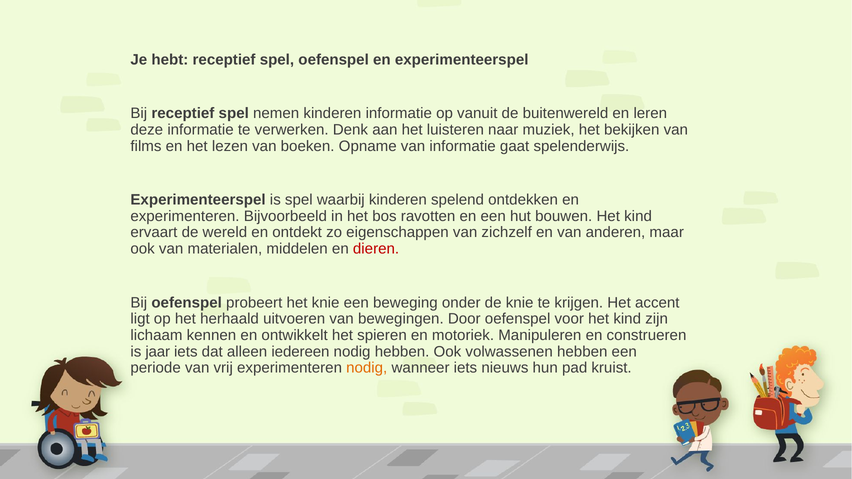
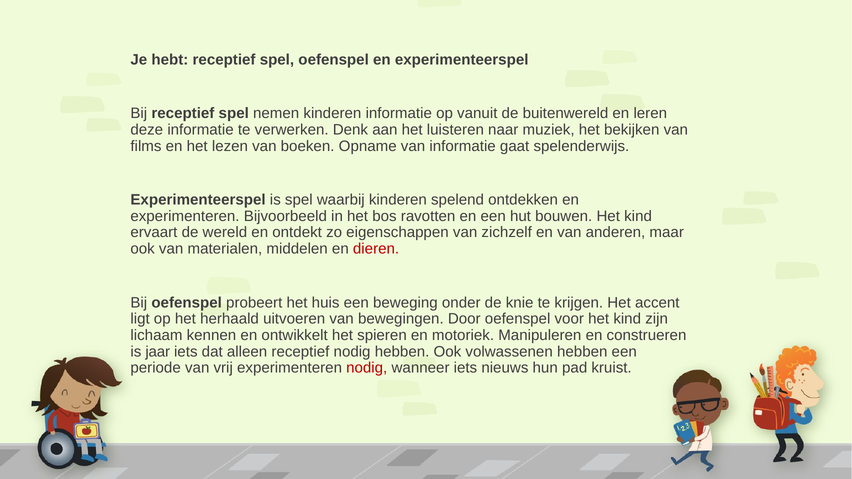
het knie: knie -> huis
alleen iedereen: iedereen -> receptief
nodig at (367, 368) colour: orange -> red
